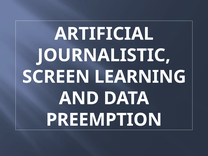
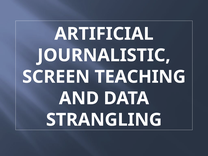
LEARNING: LEARNING -> TEACHING
PREEMPTION: PREEMPTION -> STRANGLING
